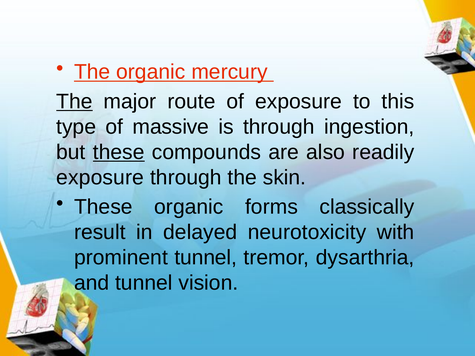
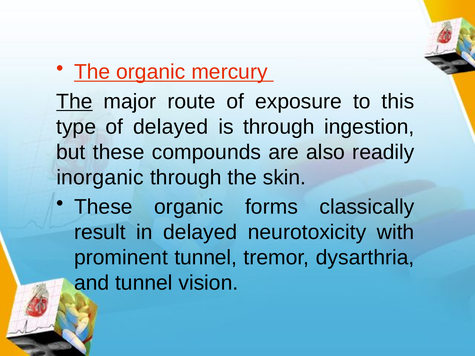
of massive: massive -> delayed
these at (119, 152) underline: present -> none
exposure at (100, 178): exposure -> inorganic
